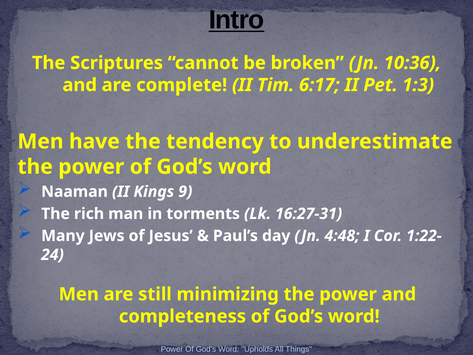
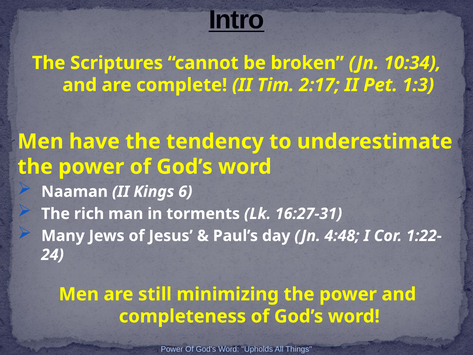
10:36: 10:36 -> 10:34
6:17: 6:17 -> 2:17
9: 9 -> 6
